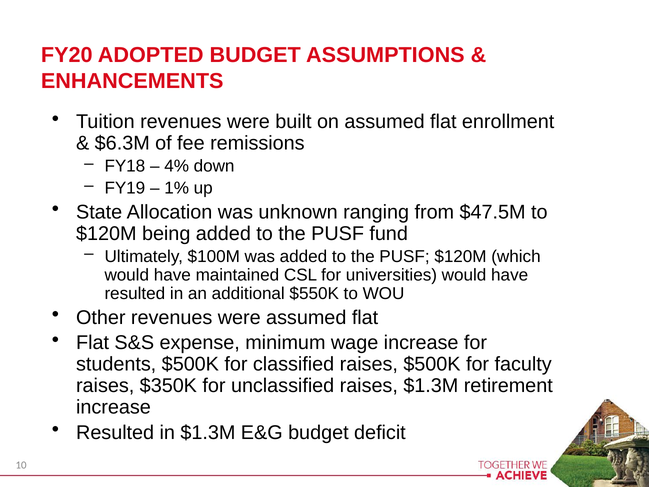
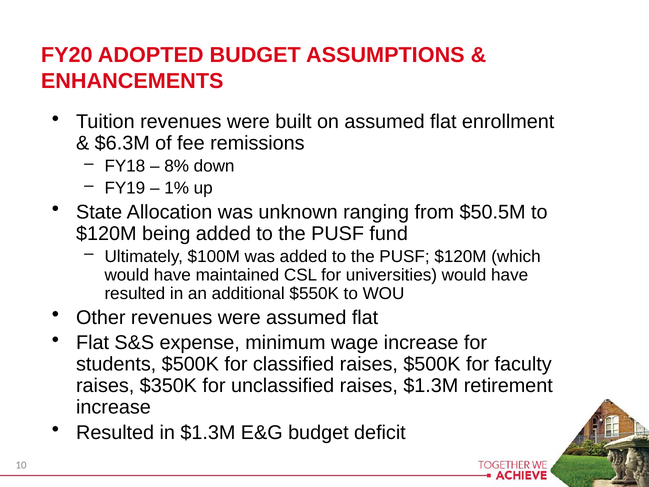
4%: 4% -> 8%
$47.5M: $47.5M -> $50.5M
